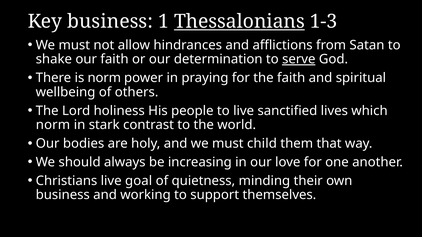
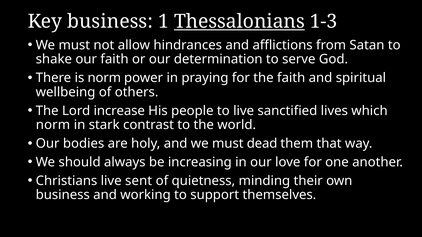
serve underline: present -> none
holiness: holiness -> increase
child: child -> dead
goal: goal -> sent
